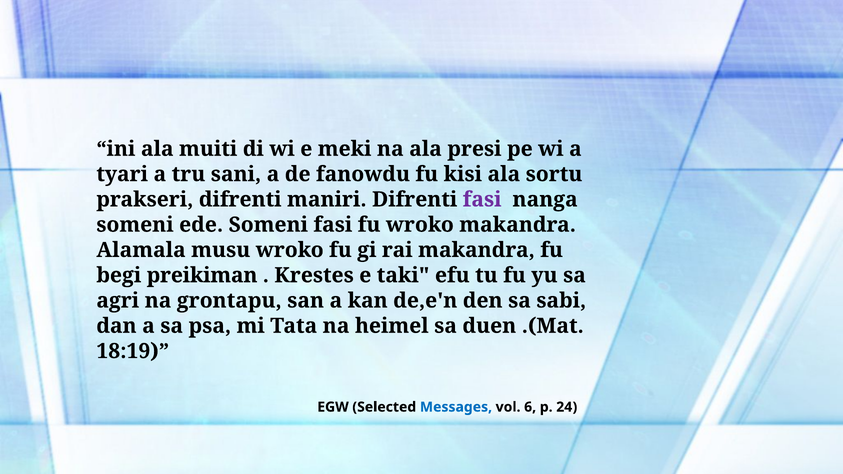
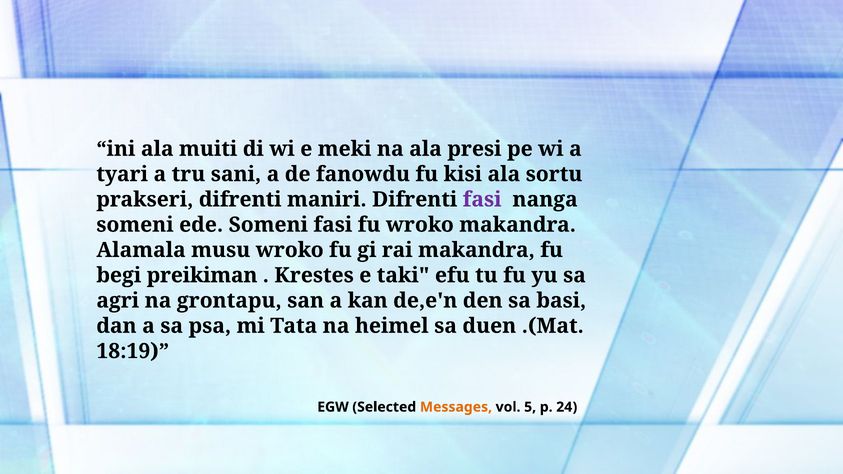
sabi: sabi -> basi
Messages colour: blue -> orange
6: 6 -> 5
